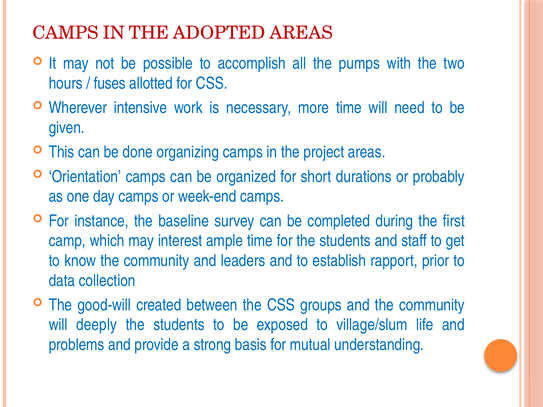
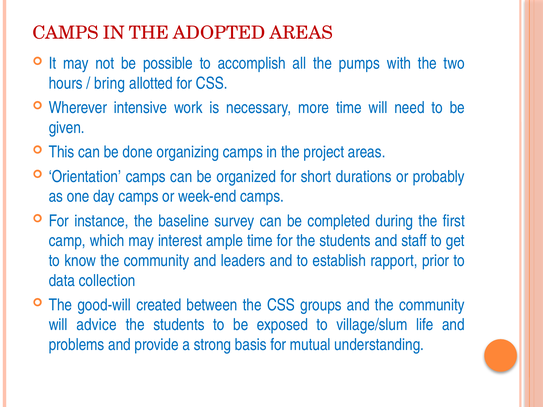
fuses: fuses -> bring
deeply: deeply -> advice
